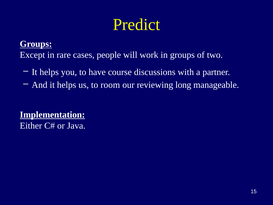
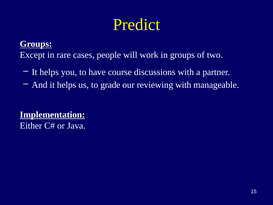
room: room -> grade
reviewing long: long -> with
